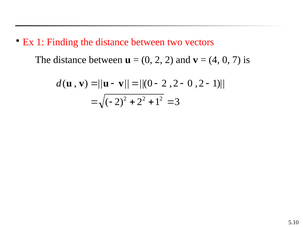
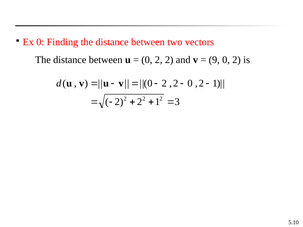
Ex 1: 1 -> 0
4: 4 -> 9
7 at (237, 60): 7 -> 2
